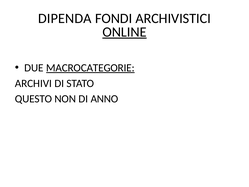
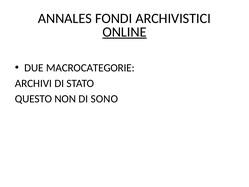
DIPENDA: DIPENDA -> ANNALES
MACROCATEGORIE underline: present -> none
ANNO: ANNO -> SONO
